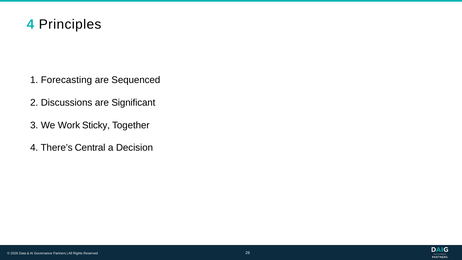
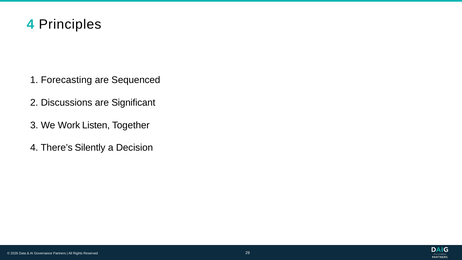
Sticky: Sticky -> Listen
Central: Central -> Silently
